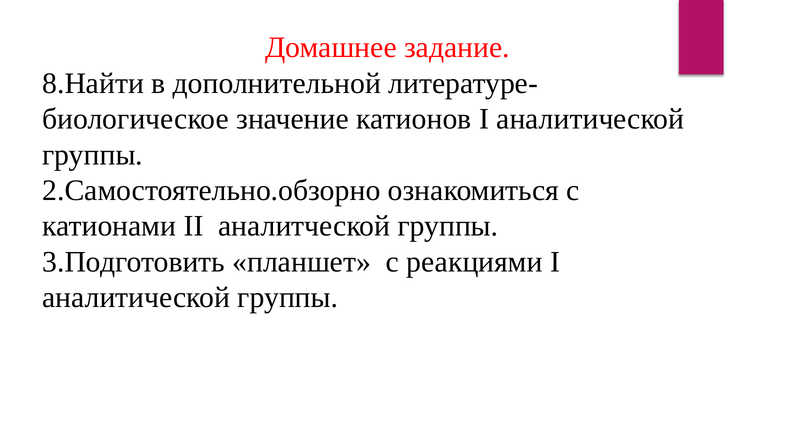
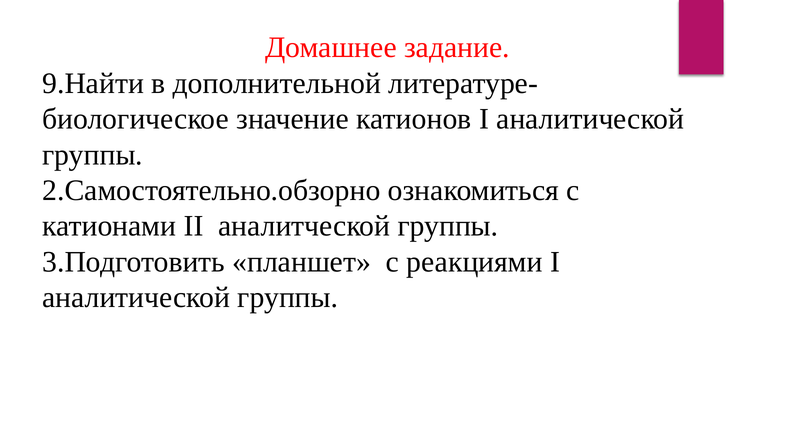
8.Найти: 8.Найти -> 9.Найти
